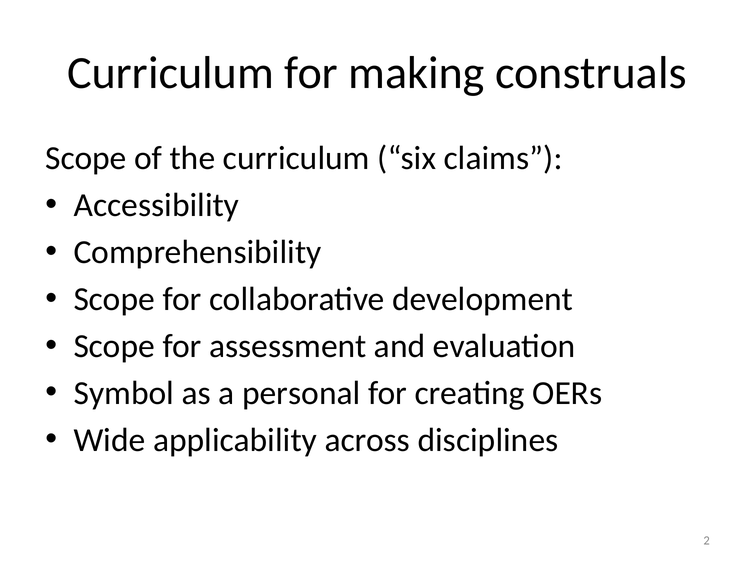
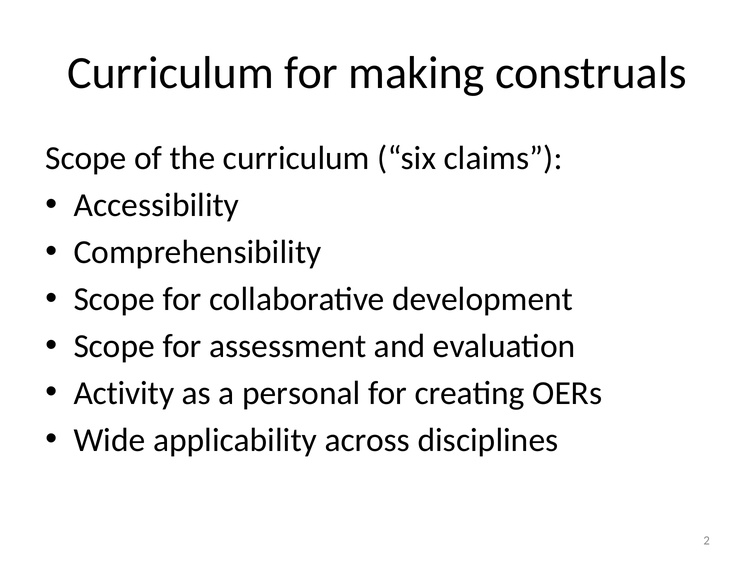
Symbol: Symbol -> Activity
